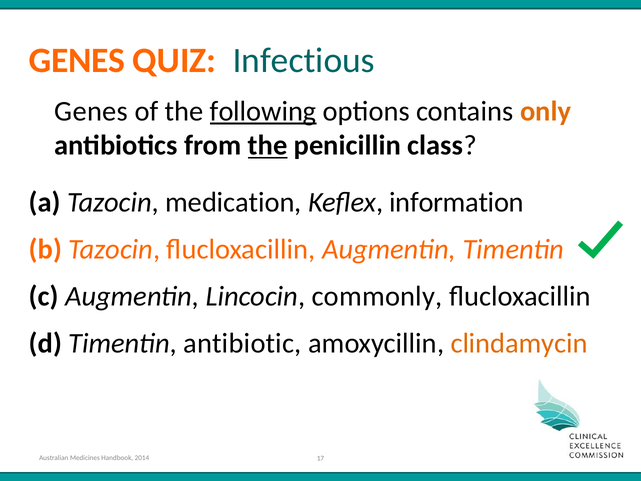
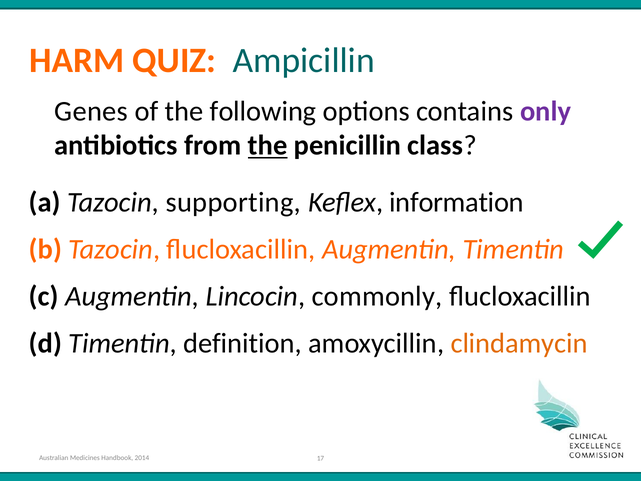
GENES at (77, 61): GENES -> HARM
Infectious: Infectious -> Ampicillin
following underline: present -> none
only colour: orange -> purple
medication: medication -> supporting
antibiotic: antibiotic -> definition
